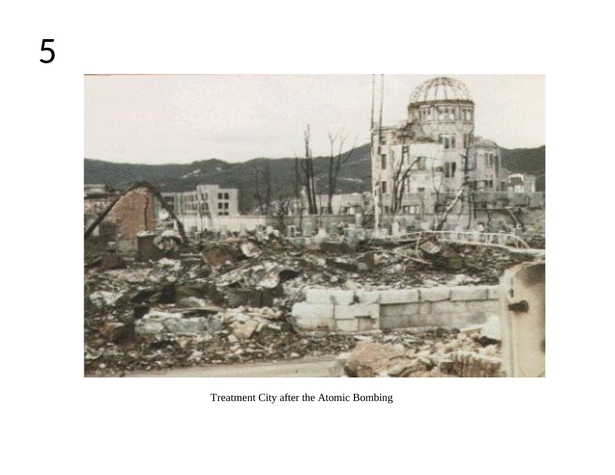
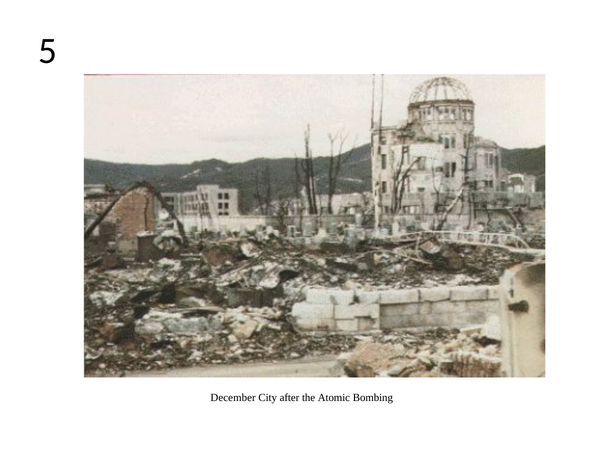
Treatment: Treatment -> December
